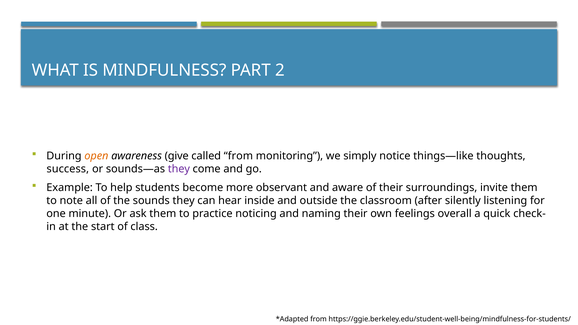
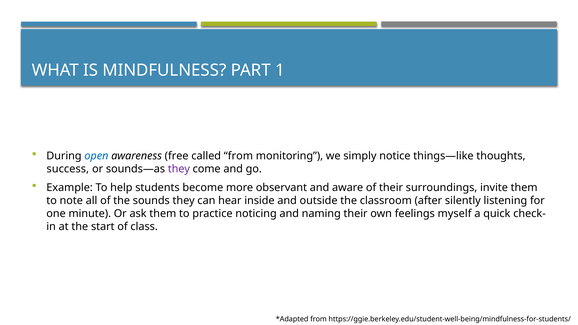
2: 2 -> 1
open colour: orange -> blue
give: give -> free
overall: overall -> myself
